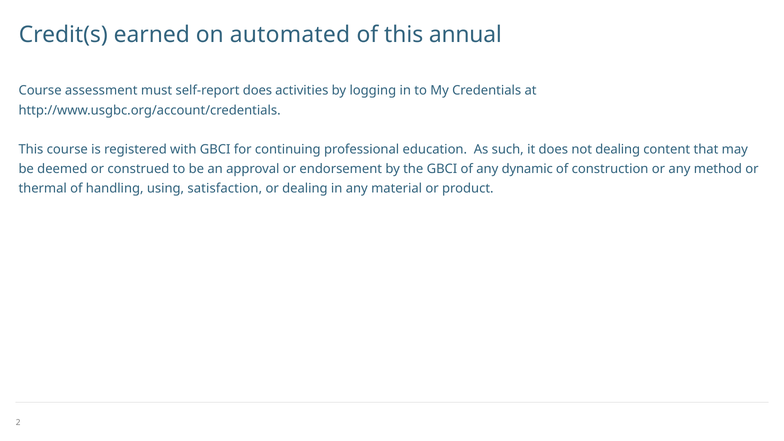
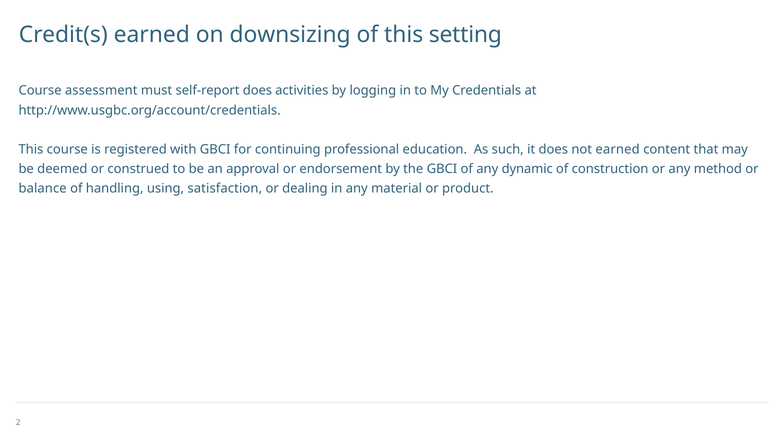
automated: automated -> downsizing
annual: annual -> setting
not dealing: dealing -> earned
thermal: thermal -> balance
